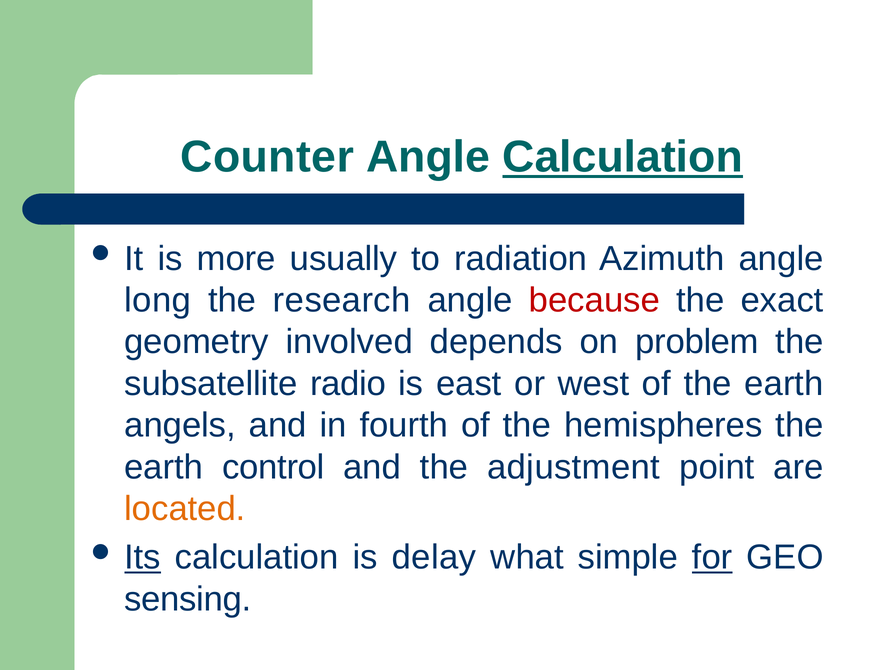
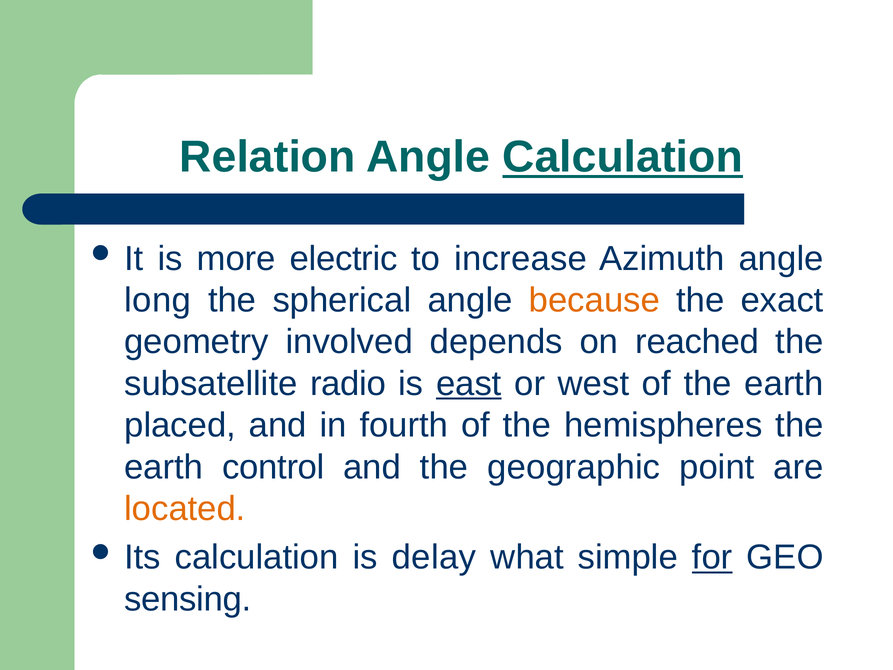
Counter: Counter -> Relation
usually: usually -> electric
radiation: radiation -> increase
research: research -> spherical
because colour: red -> orange
problem: problem -> reached
east underline: none -> present
angels: angels -> placed
adjustment: adjustment -> geographic
Its underline: present -> none
